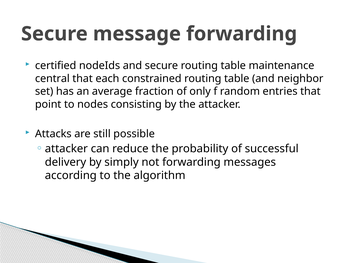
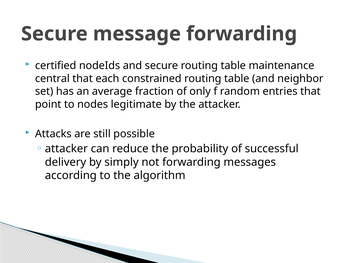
consisting: consisting -> legitimate
